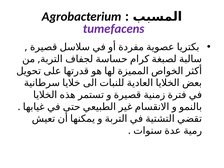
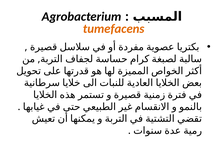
tumefacens colour: purple -> orange
